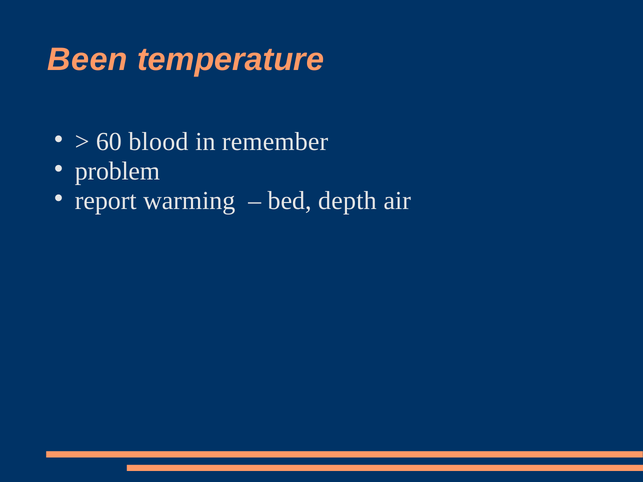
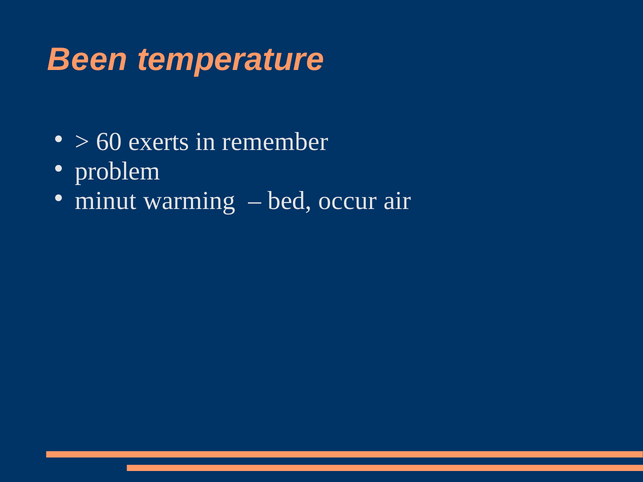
blood: blood -> exerts
report: report -> minut
depth: depth -> occur
